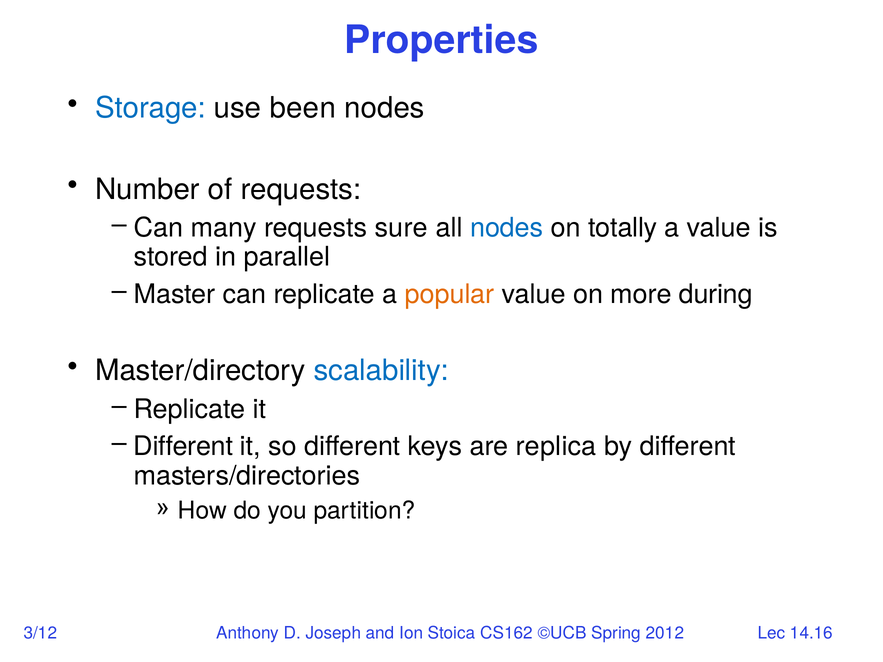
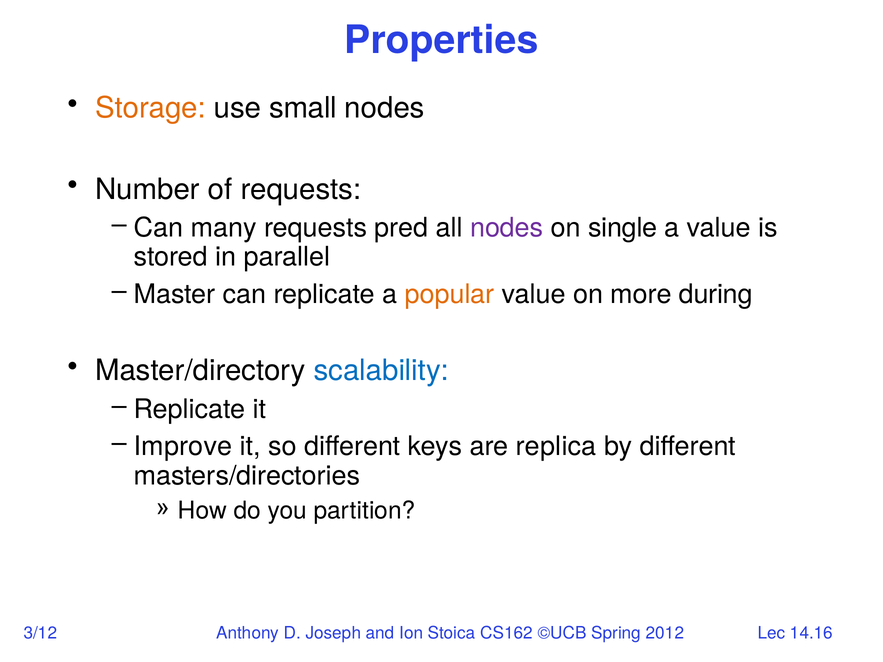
Storage colour: blue -> orange
been: been -> small
sure: sure -> pred
nodes at (507, 228) colour: blue -> purple
totally: totally -> single
Different at (183, 447): Different -> Improve
